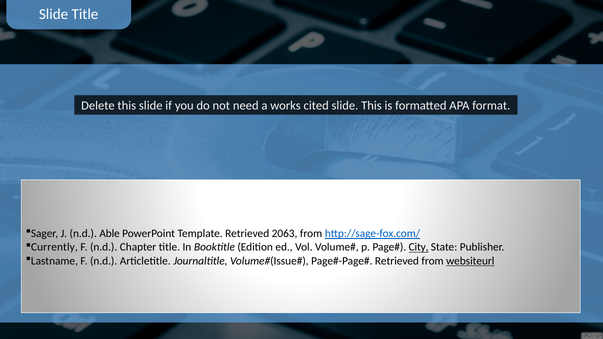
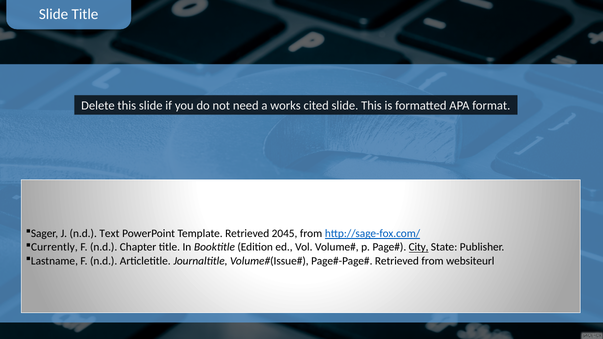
Able: Able -> Text
2063: 2063 -> 2045
websiteurl underline: present -> none
